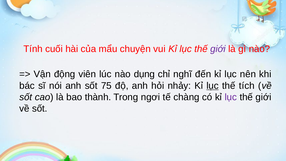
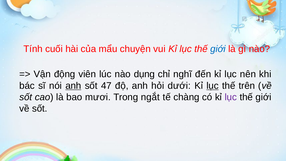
giới at (218, 49) colour: purple -> blue
anh at (73, 86) underline: none -> present
75: 75 -> 47
nhảy: nhảy -> dưới
tích: tích -> trên
thành: thành -> mươi
ngơi: ngơi -> ngắt
